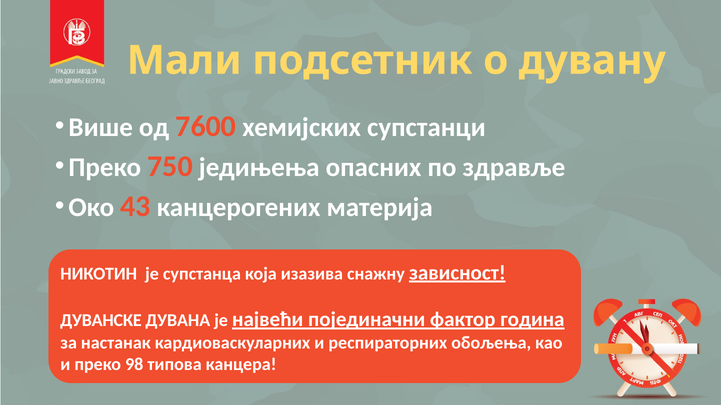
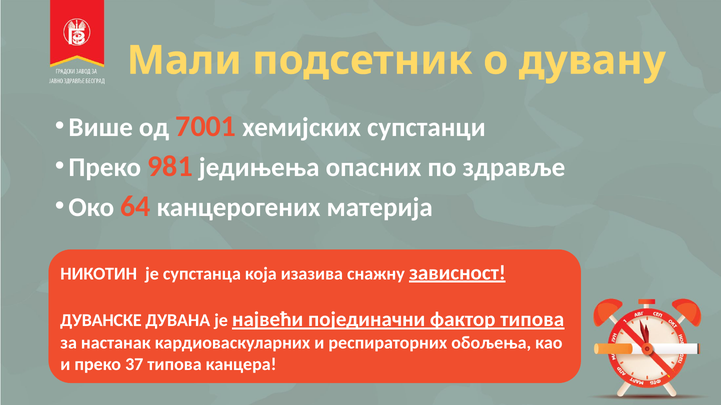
7600: 7600 -> 7001
750: 750 -> 981
43: 43 -> 64
фактор година: година -> типова
98: 98 -> 37
